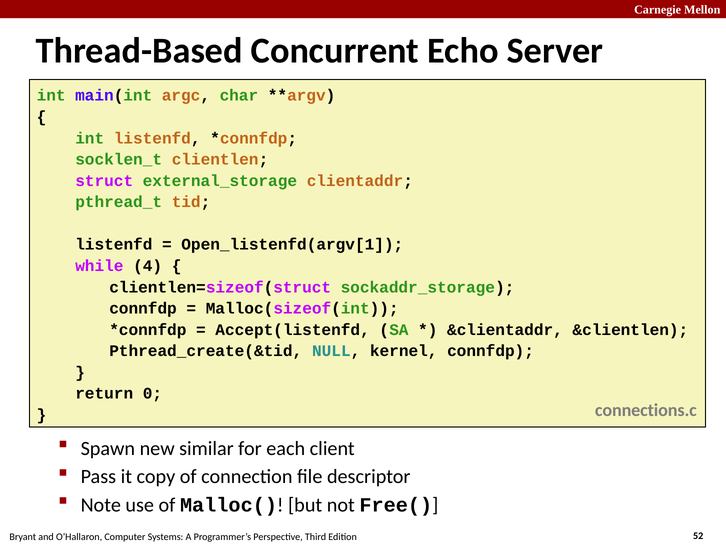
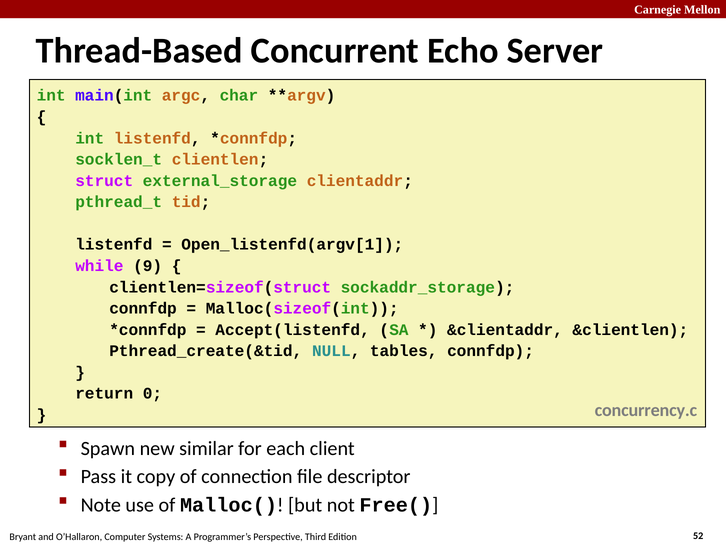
4: 4 -> 9
kernel: kernel -> tables
connections.c: connections.c -> concurrency.c
